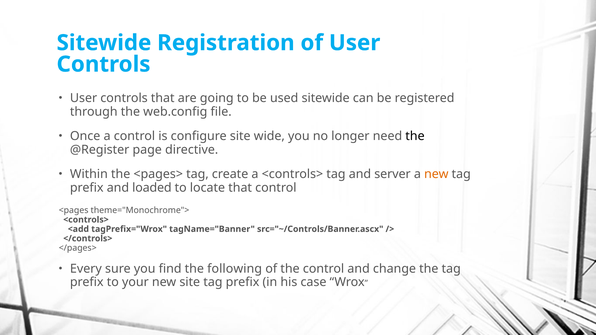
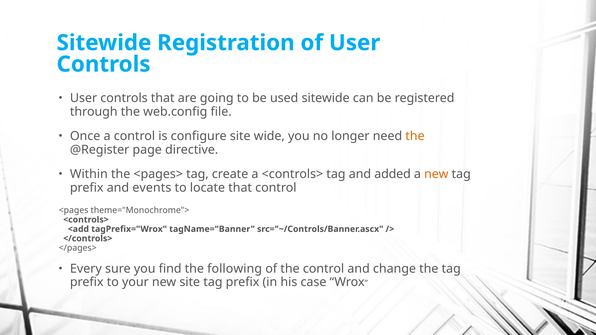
the at (415, 136) colour: black -> orange
server: server -> added
loaded: loaded -> events
